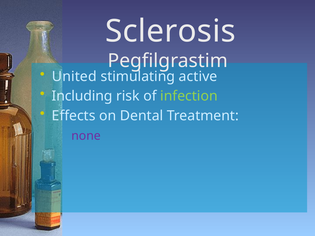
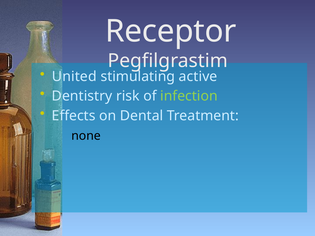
Sclerosis: Sclerosis -> Receptor
Including: Including -> Dentistry
none colour: purple -> black
